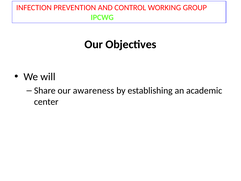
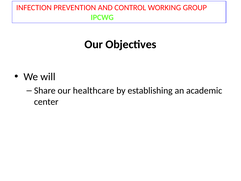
awareness: awareness -> healthcare
